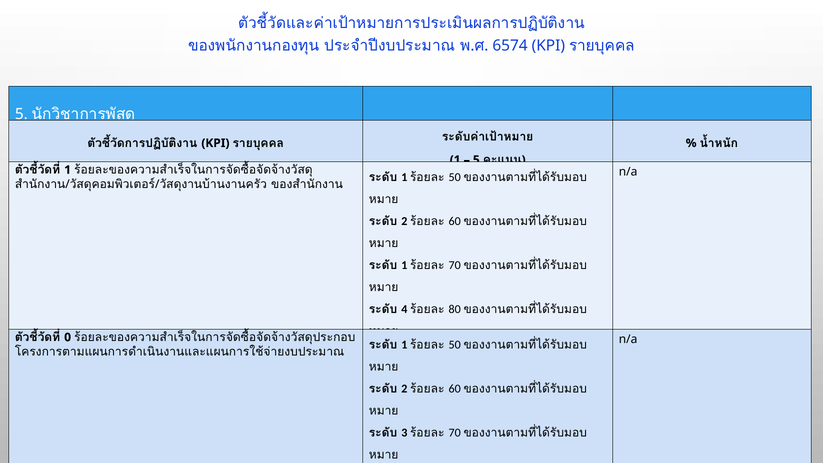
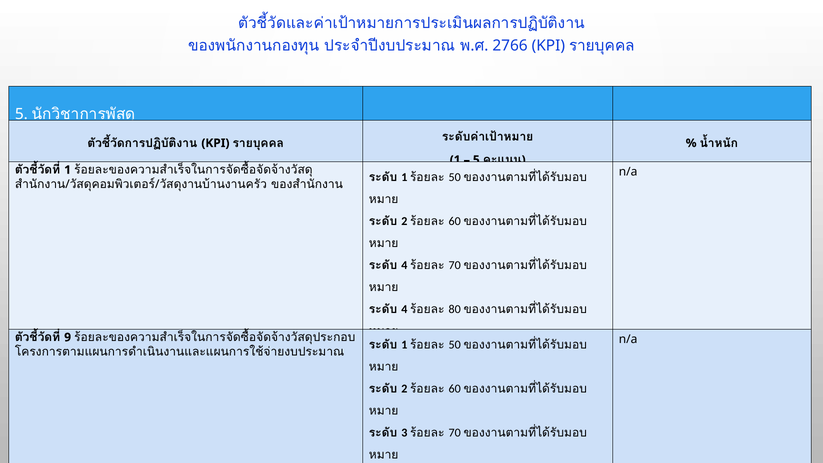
6574: 6574 -> 2766
1 at (404, 265): 1 -> 4
0: 0 -> 9
